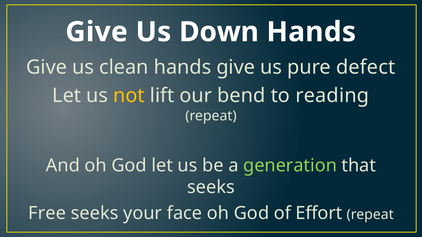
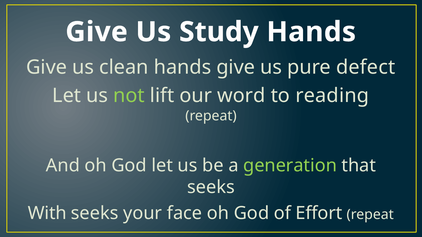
Down: Down -> Study
not colour: yellow -> light green
bend: bend -> word
Free: Free -> With
